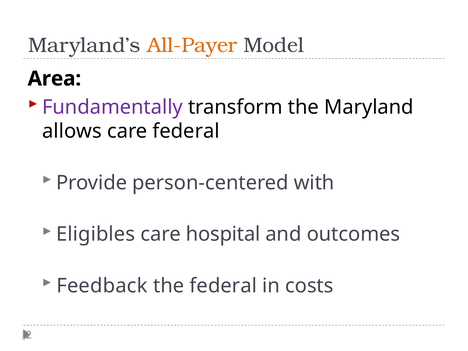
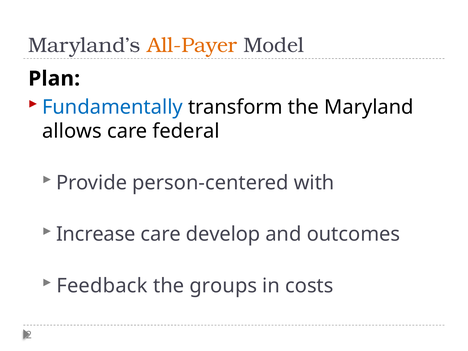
Area: Area -> Plan
Fundamentally colour: purple -> blue
Eligibles: Eligibles -> Increase
hospital: hospital -> develop
the federal: federal -> groups
